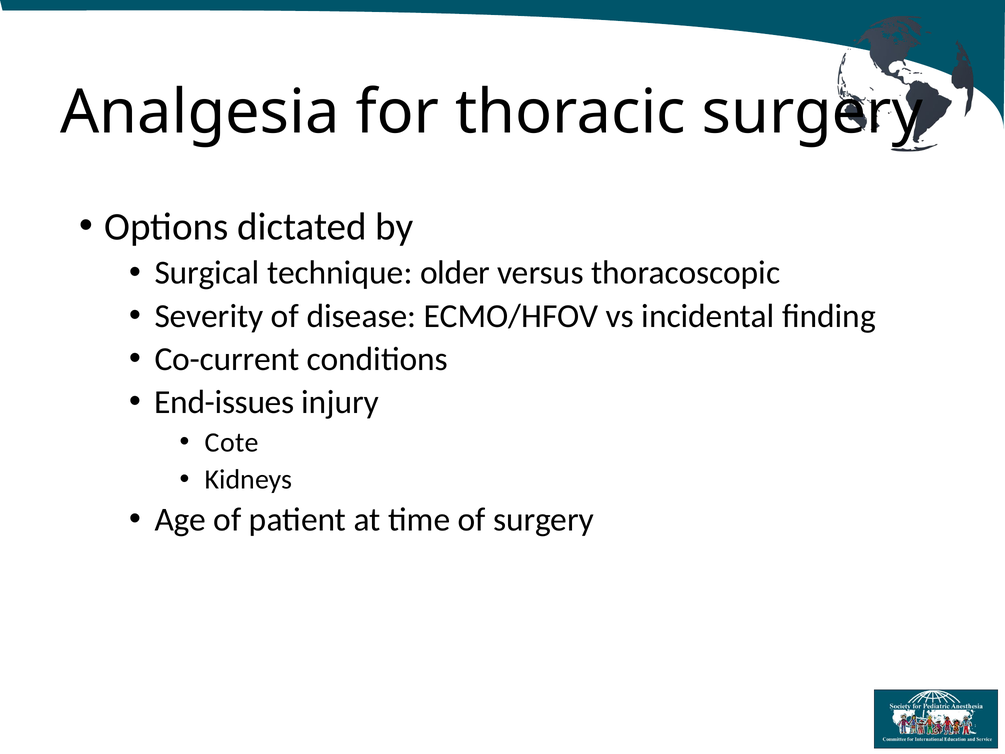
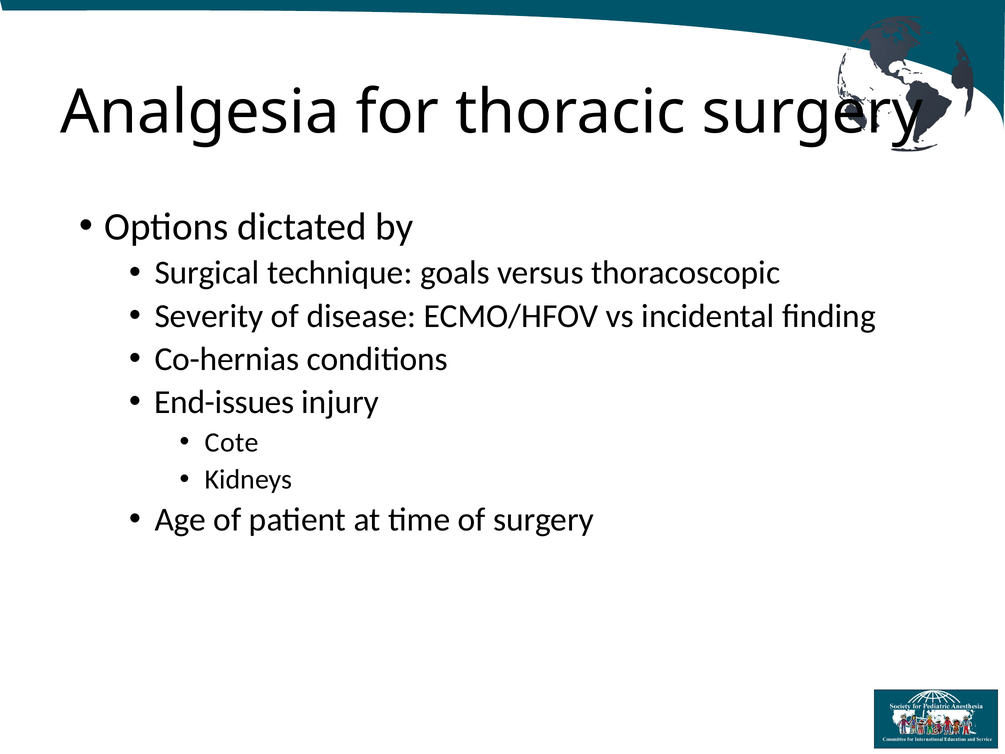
older: older -> goals
Co-current: Co-current -> Co-hernias
